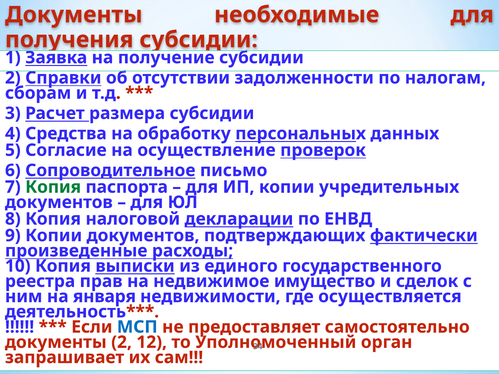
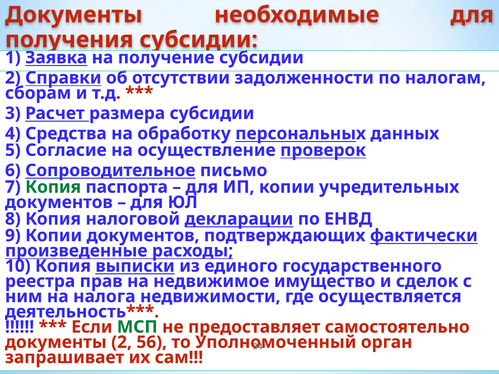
января: января -> налога
МСП colour: blue -> green
12: 12 -> 56
